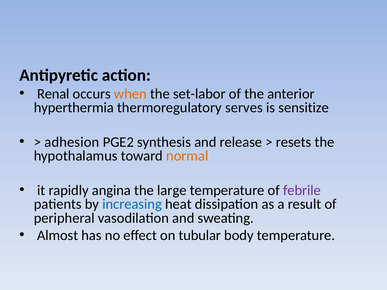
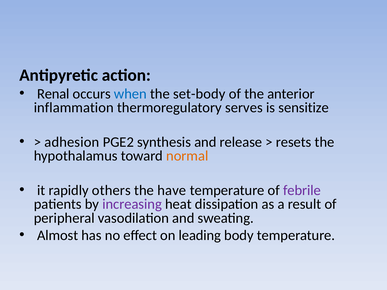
when colour: orange -> blue
set-labor: set-labor -> set-body
hyperthermia: hyperthermia -> inflammation
angina: angina -> others
large: large -> have
increasing colour: blue -> purple
tubular: tubular -> leading
